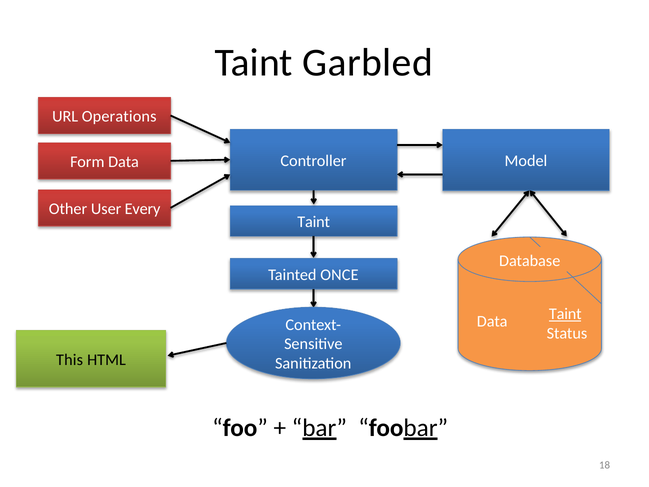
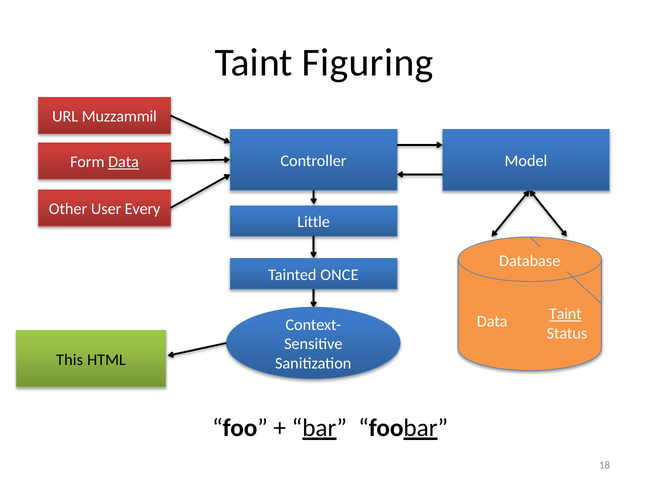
Garbled: Garbled -> Figuring
Operations: Operations -> Muzzammil
Data at (124, 162) underline: none -> present
Taint at (314, 222): Taint -> Little
